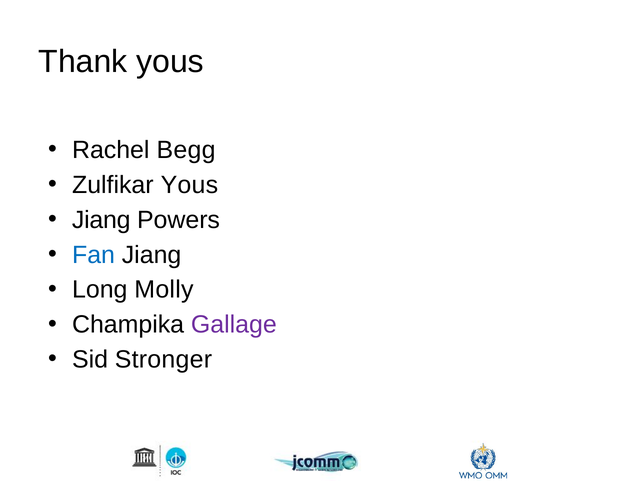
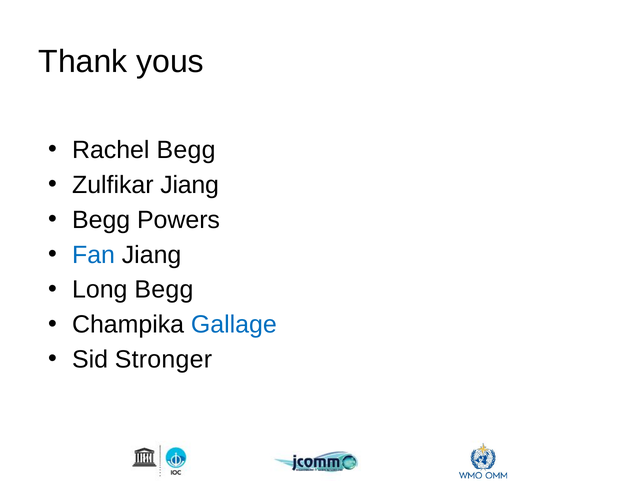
Zulfikar Yous: Yous -> Jiang
Jiang at (101, 220): Jiang -> Begg
Long Molly: Molly -> Begg
Gallage colour: purple -> blue
